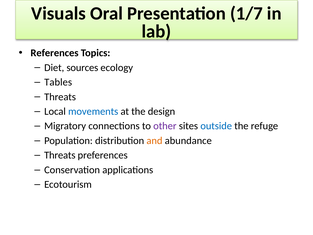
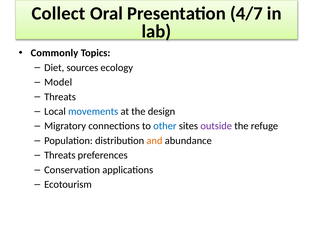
Visuals: Visuals -> Collect
1/7: 1/7 -> 4/7
References: References -> Commonly
Tables: Tables -> Model
other colour: purple -> blue
outside colour: blue -> purple
